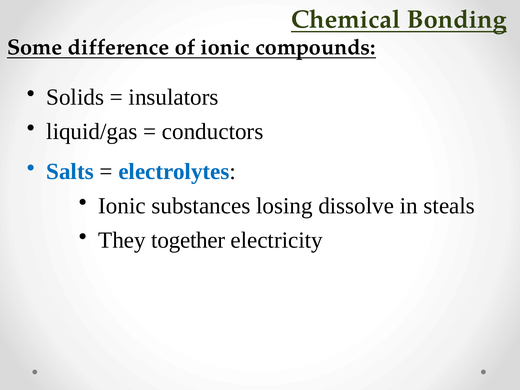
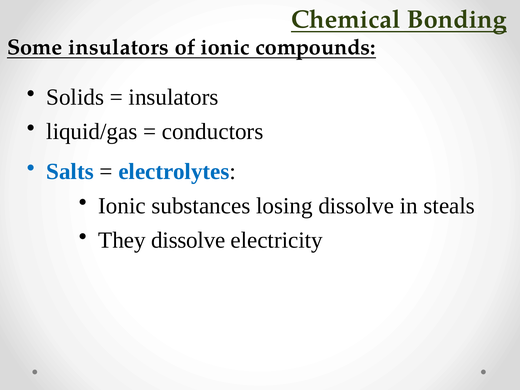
Some difference: difference -> insulators
They together: together -> dissolve
